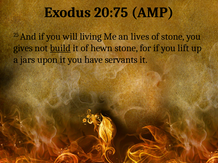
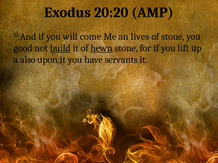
20:75: 20:75 -> 20:20
living: living -> come
gives: gives -> good
hewn underline: none -> present
jars: jars -> also
